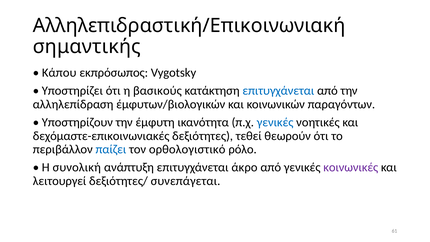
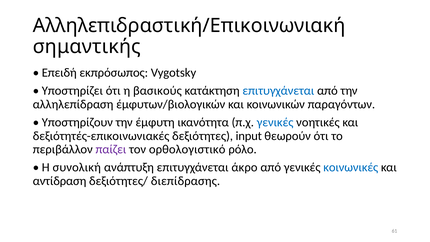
Κάπου: Κάπου -> Επειδή
δεχόμαστε-επικοινωνιακές: δεχόμαστε-επικοινωνιακές -> δεξιότητές-επικοινωνιακές
τεθεί: τεθεί -> input
παίζει colour: blue -> purple
κοινωνικές colour: purple -> blue
λειτουργεί: λειτουργεί -> αντίδραση
συνεπάγεται: συνεπάγεται -> διεπίδρασης
